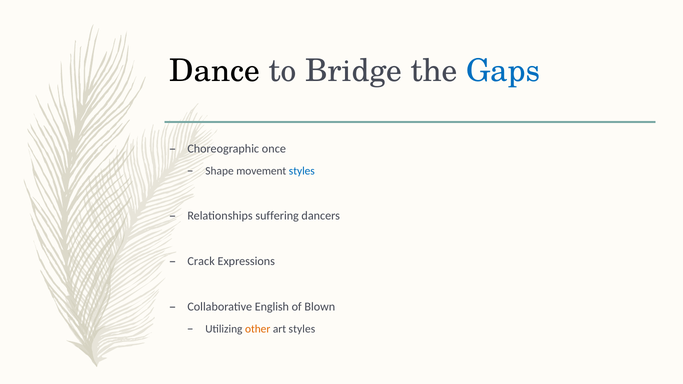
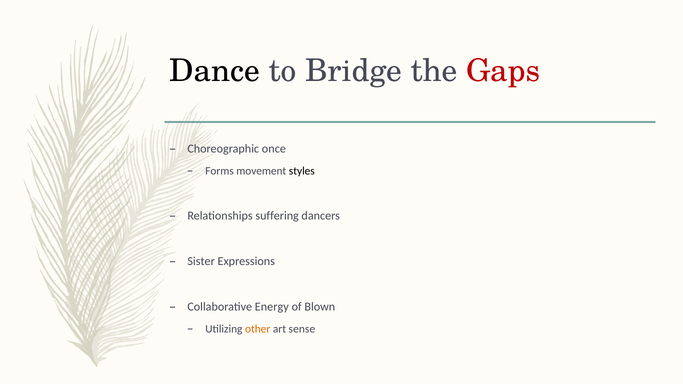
Gaps colour: blue -> red
Shape: Shape -> Forms
styles at (302, 171) colour: blue -> black
Crack: Crack -> Sister
English: English -> Energy
art styles: styles -> sense
